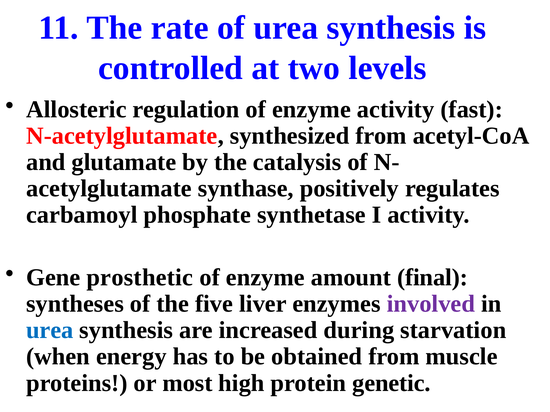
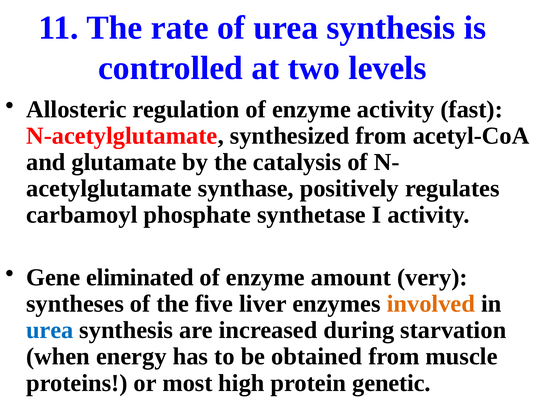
prosthetic: prosthetic -> eliminated
final: final -> very
involved colour: purple -> orange
